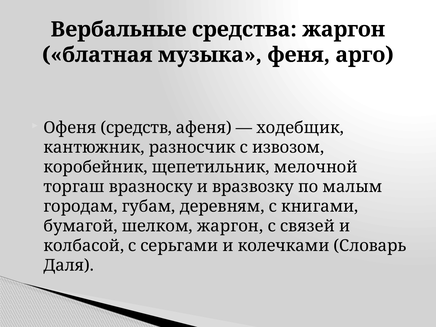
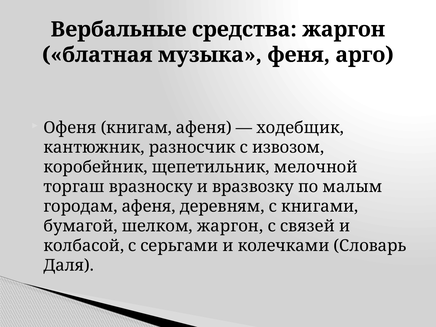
средств: средств -> книгам
городам губам: губам -> афеня
